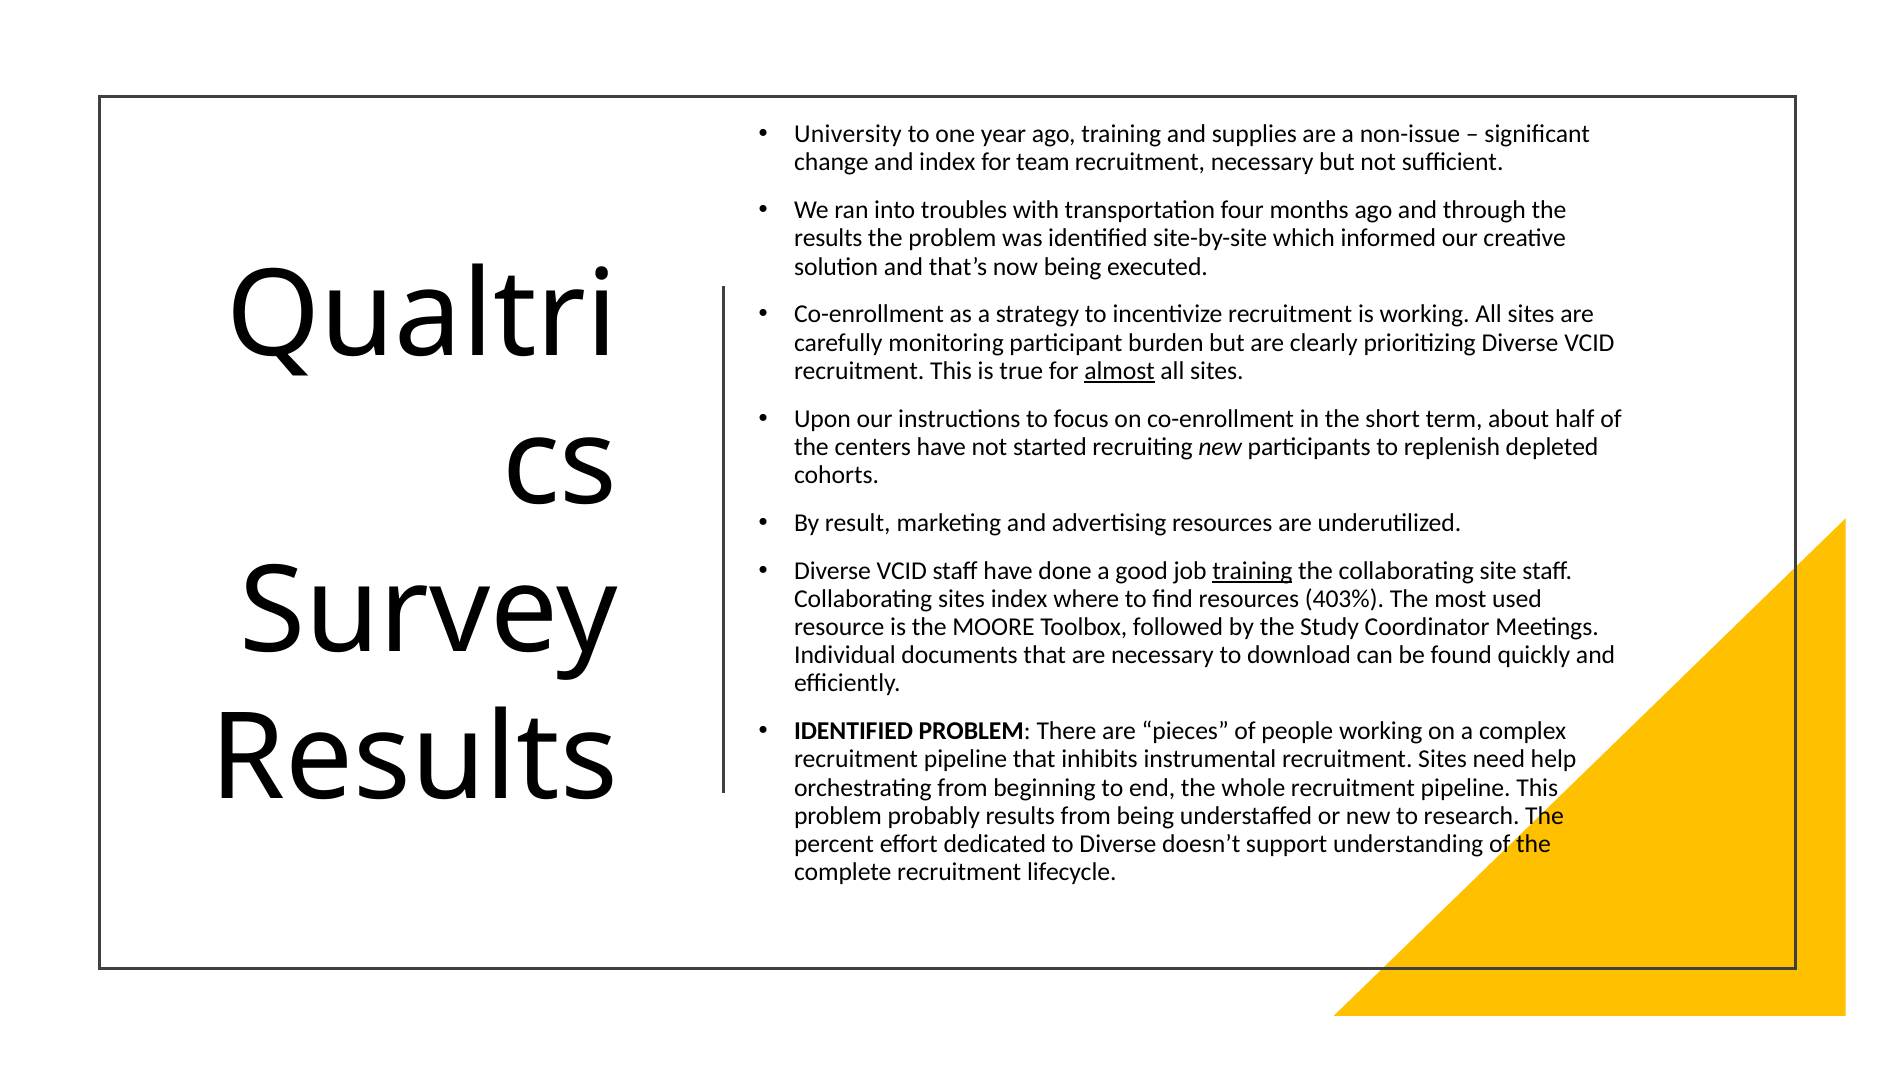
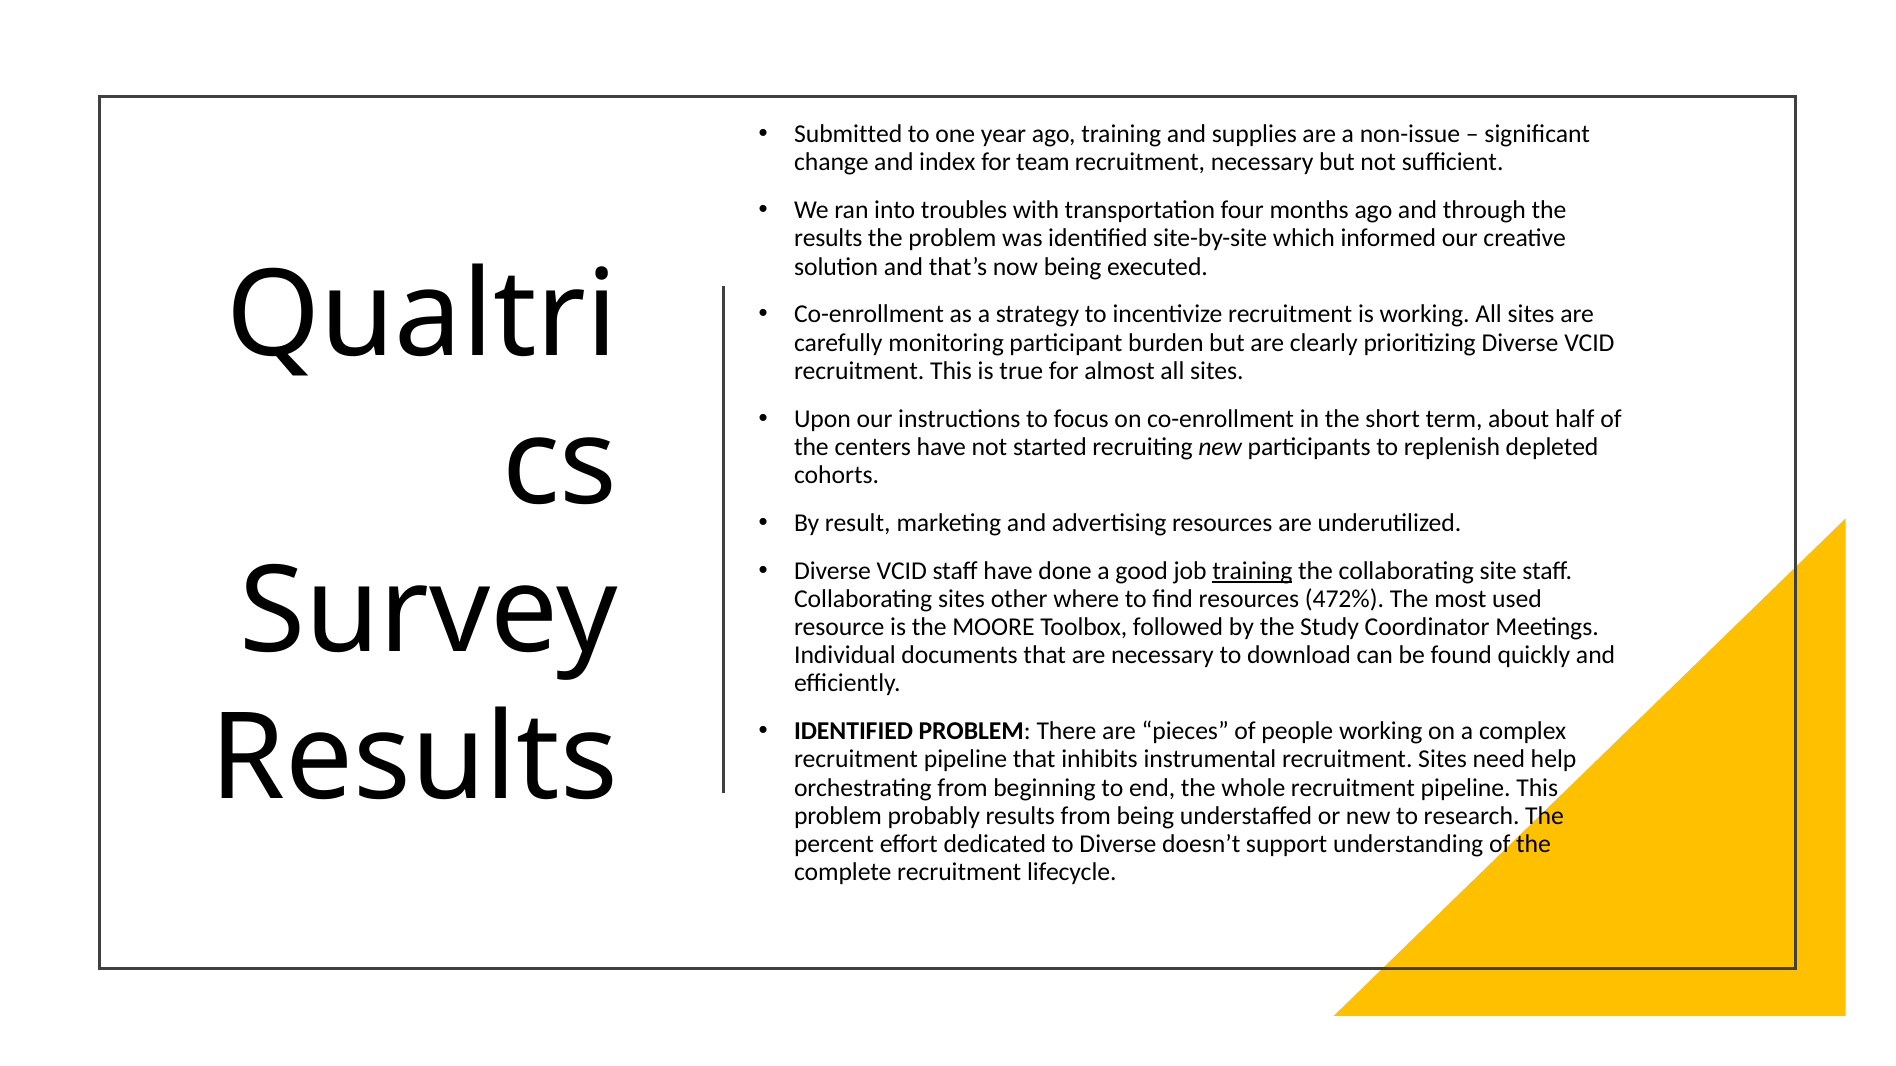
University: University -> Submitted
almost underline: present -> none
sites index: index -> other
403%: 403% -> 472%
